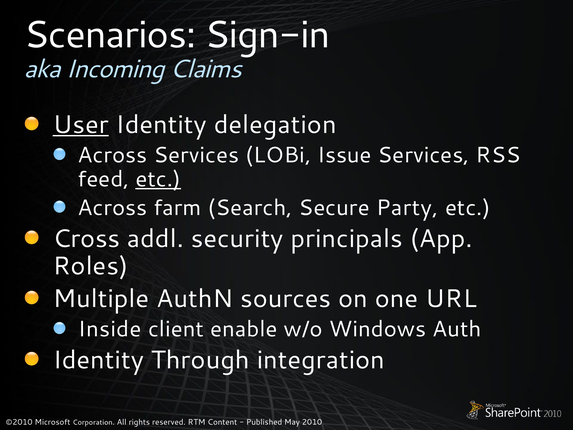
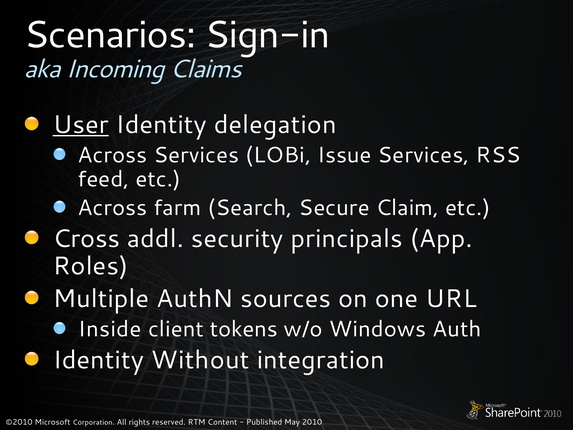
etc at (158, 179) underline: present -> none
Party: Party -> Claim
enable: enable -> tokens
Through: Through -> Without
